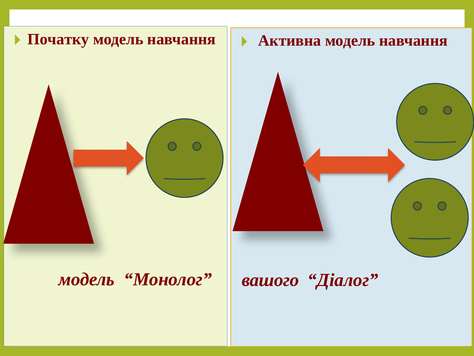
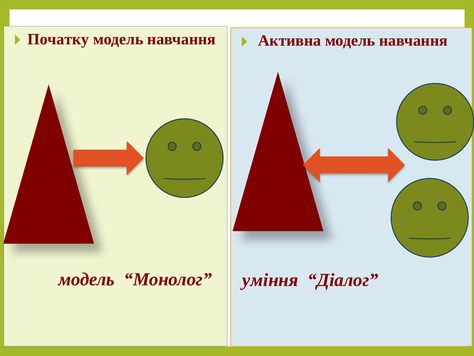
вашого: вашого -> уміння
